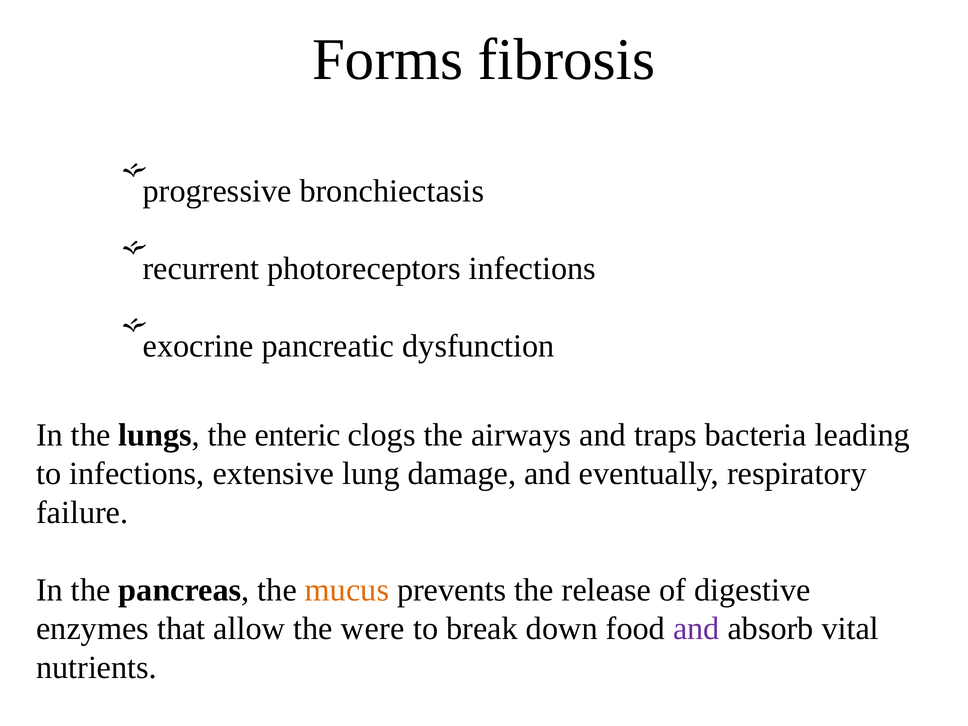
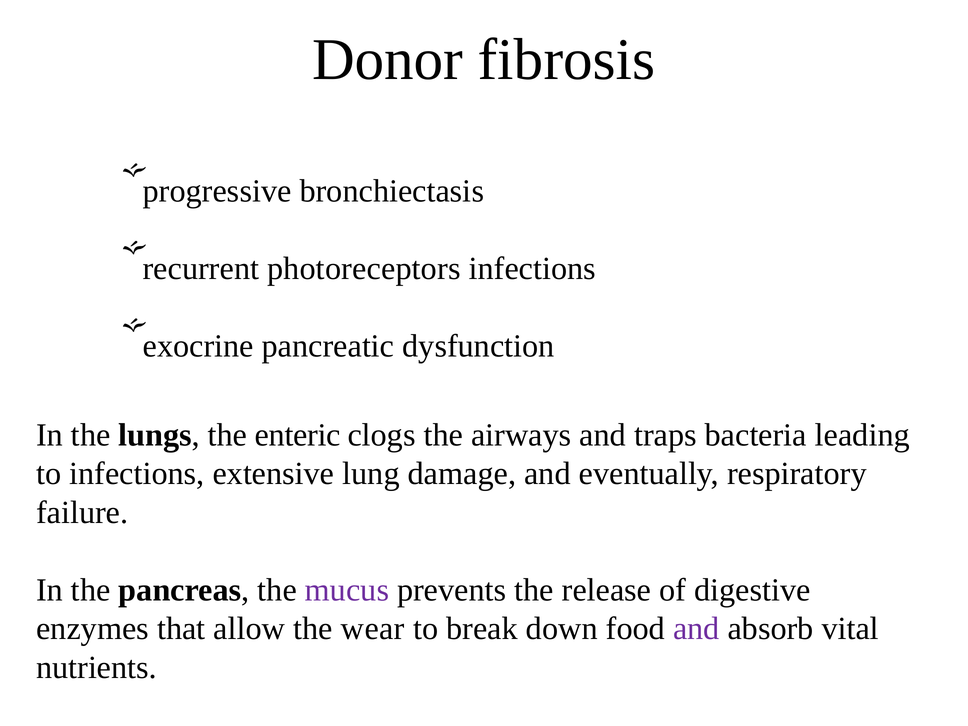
Forms: Forms -> Donor
mucus colour: orange -> purple
were: were -> wear
